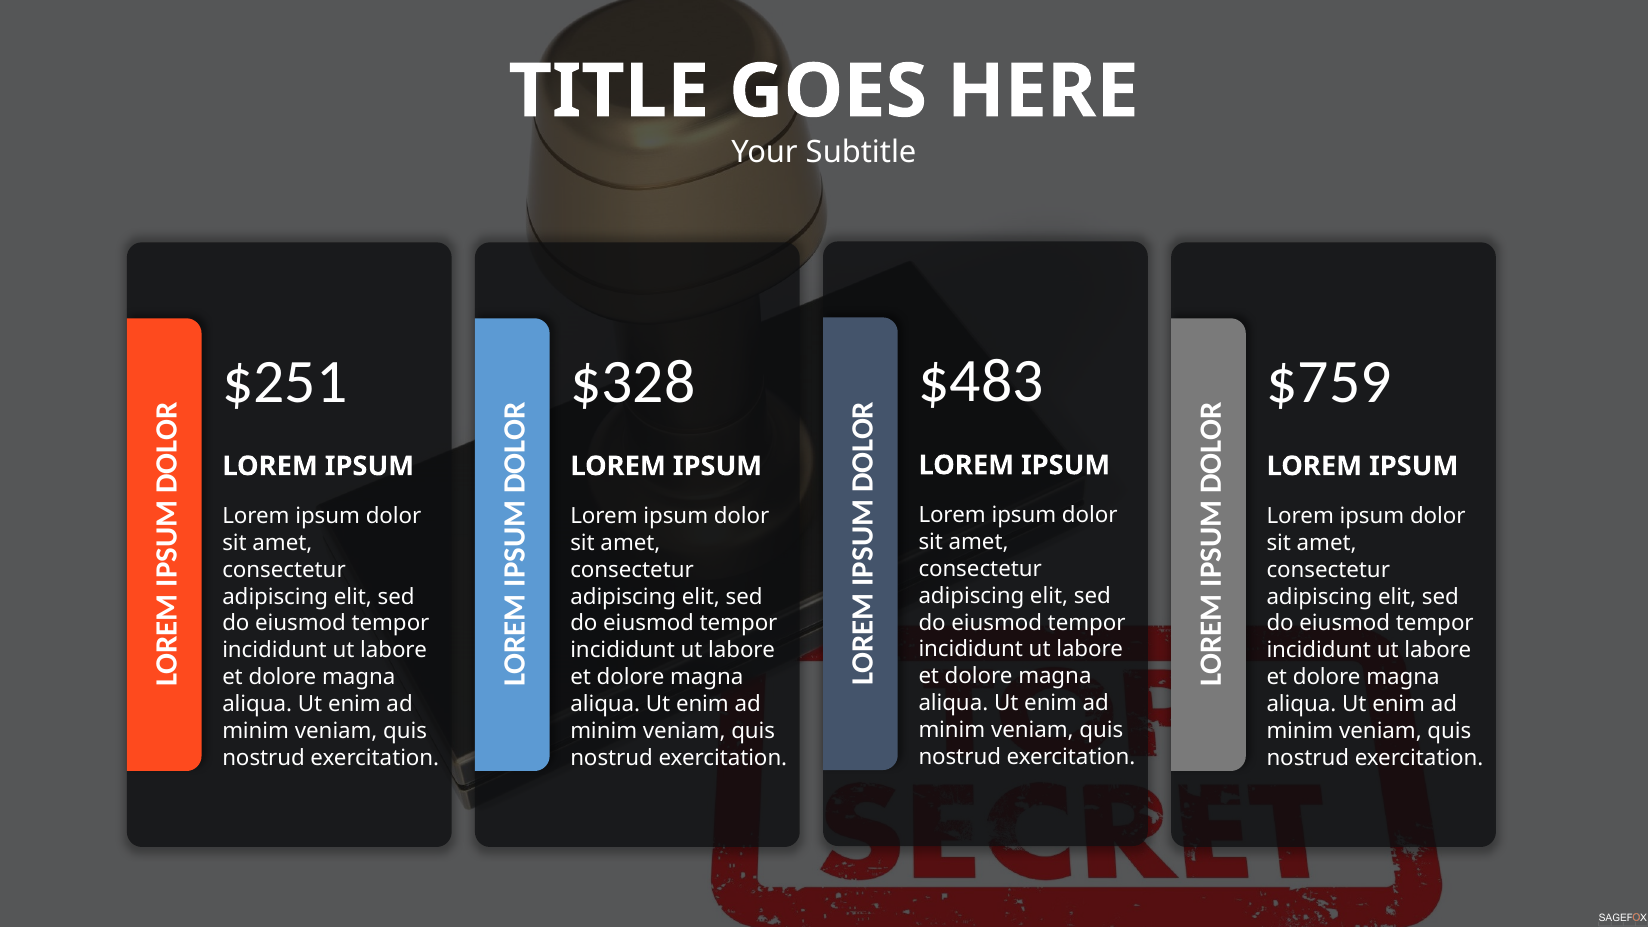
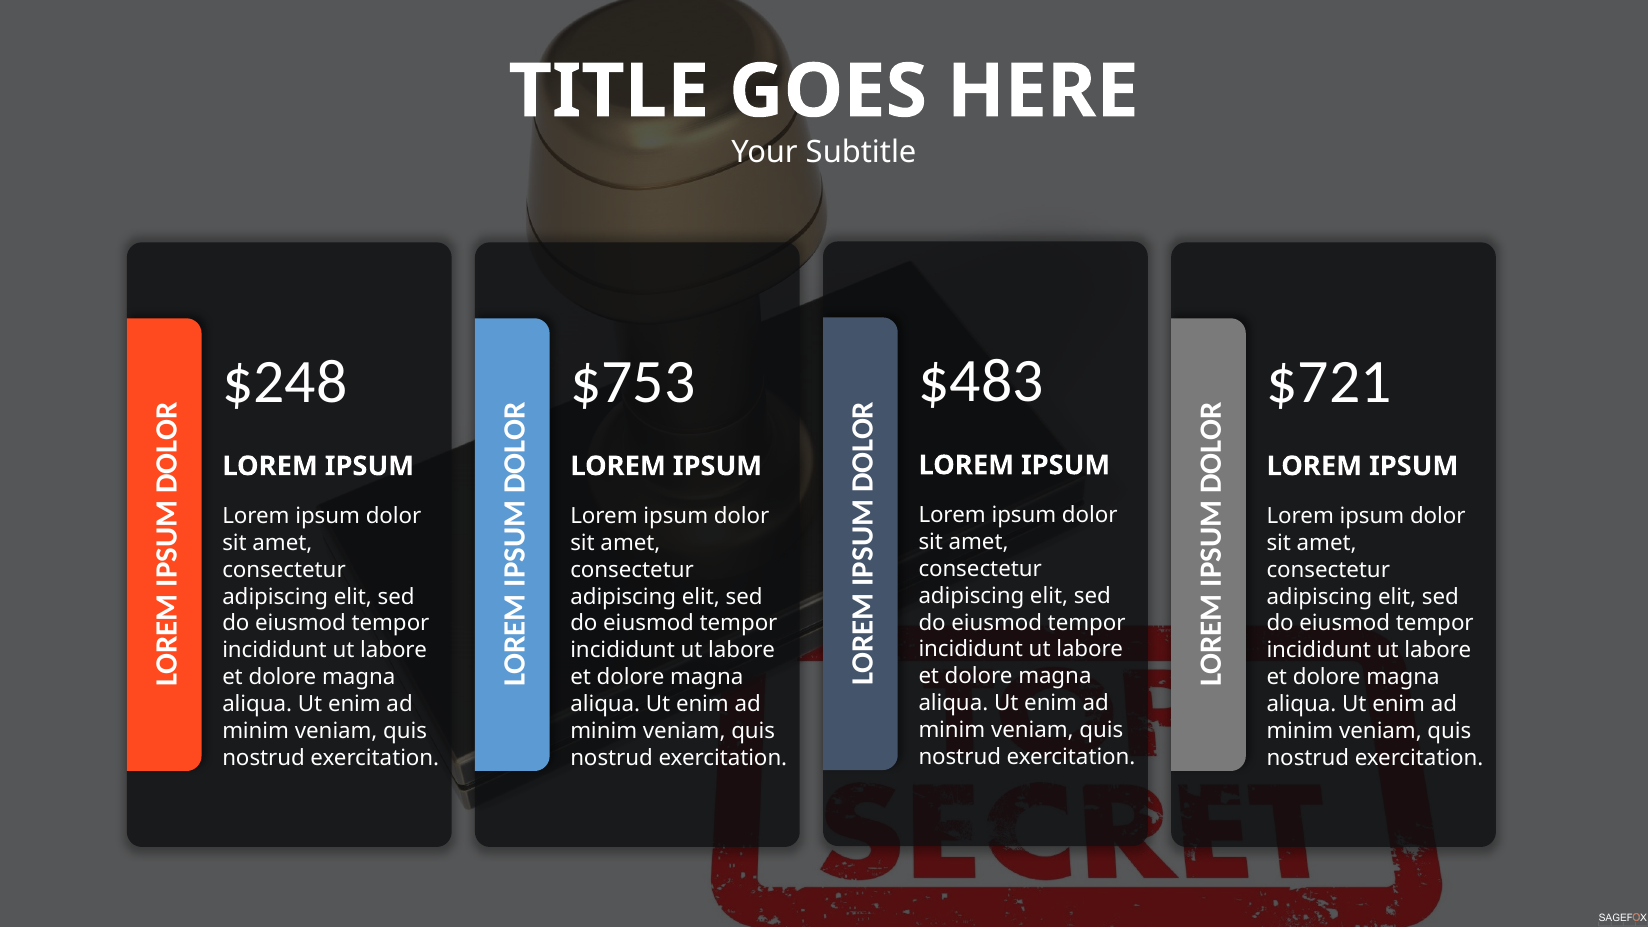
$251: $251 -> $248
$328: $328 -> $753
$759: $759 -> $721
